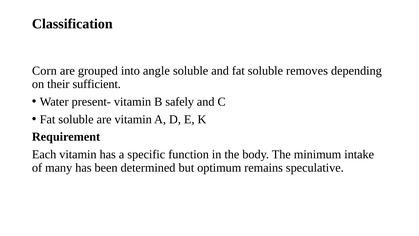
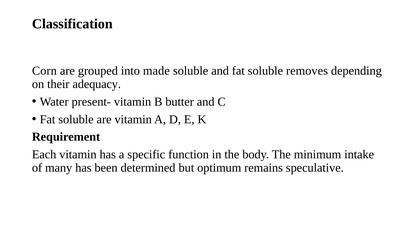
angle: angle -> made
sufficient: sufficient -> adequacy
safely: safely -> butter
